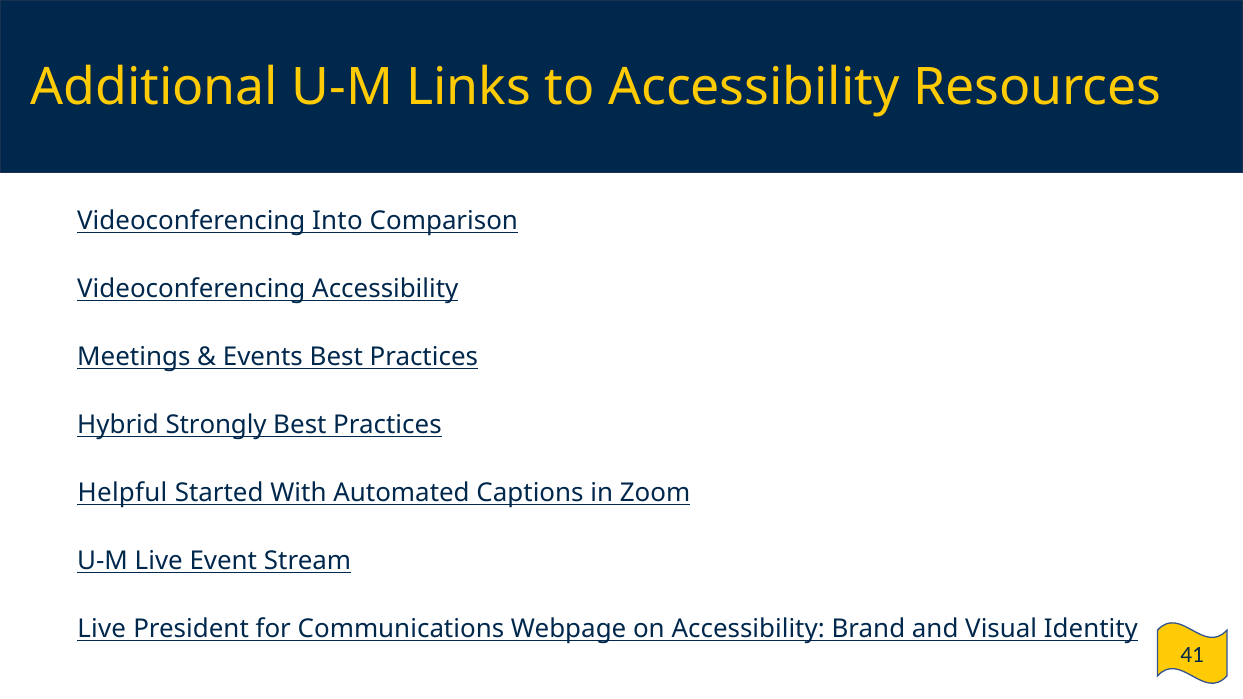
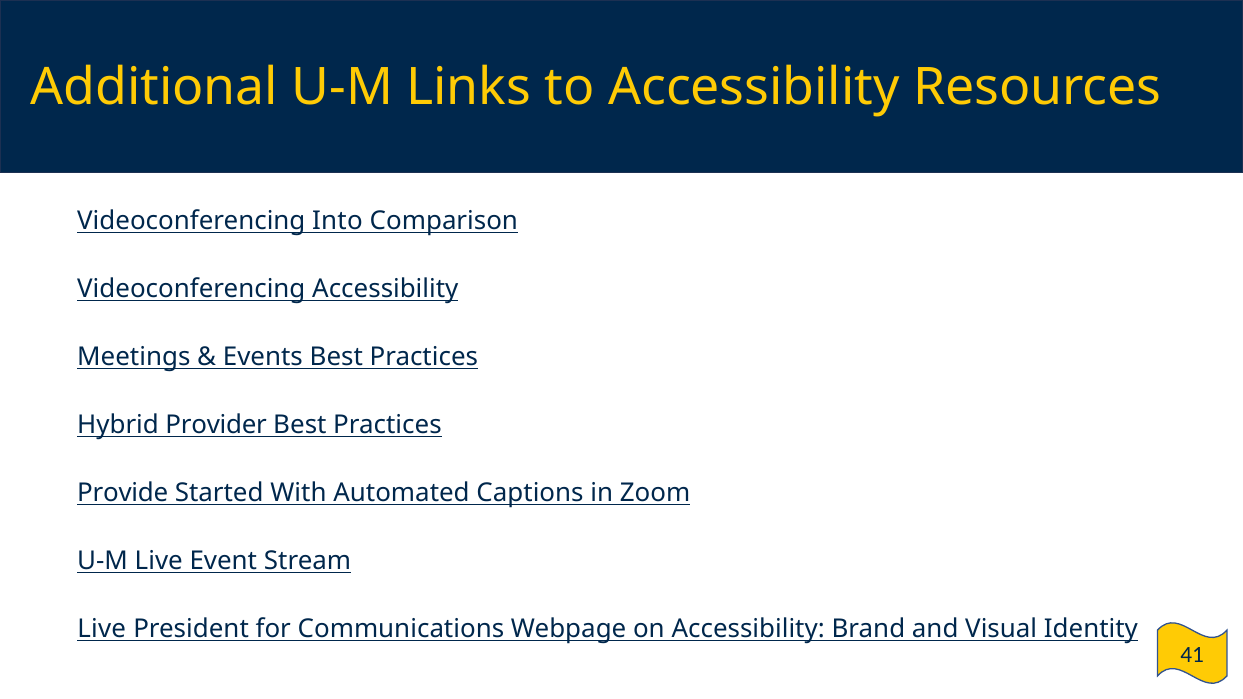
Strongly: Strongly -> Provider
Helpful: Helpful -> Provide
